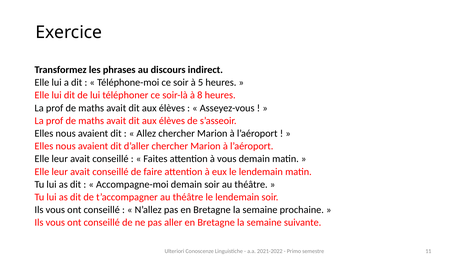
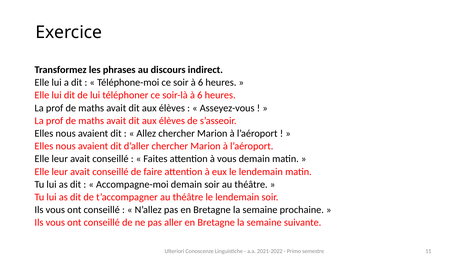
soir à 5: 5 -> 6
soir-là à 8: 8 -> 6
